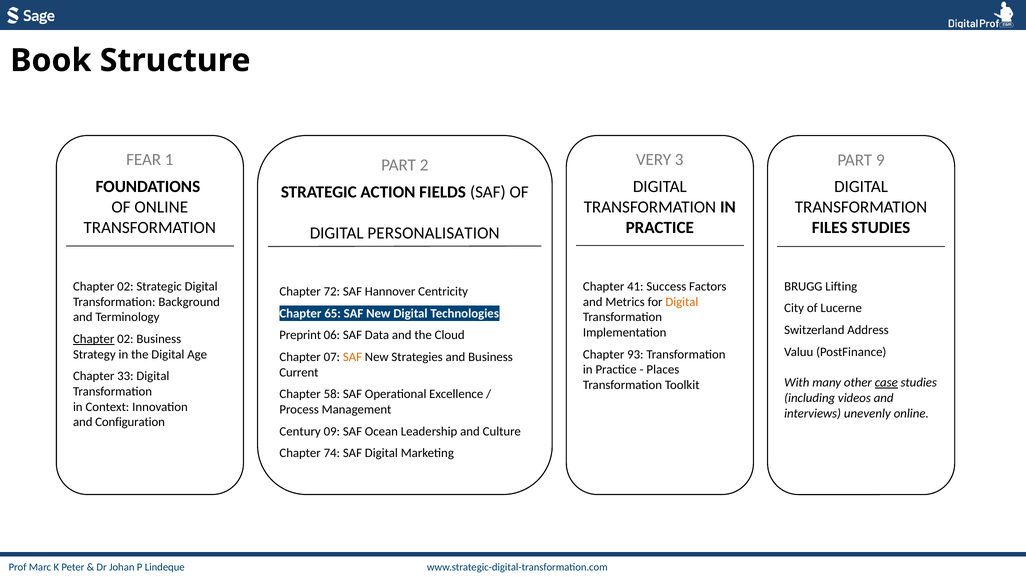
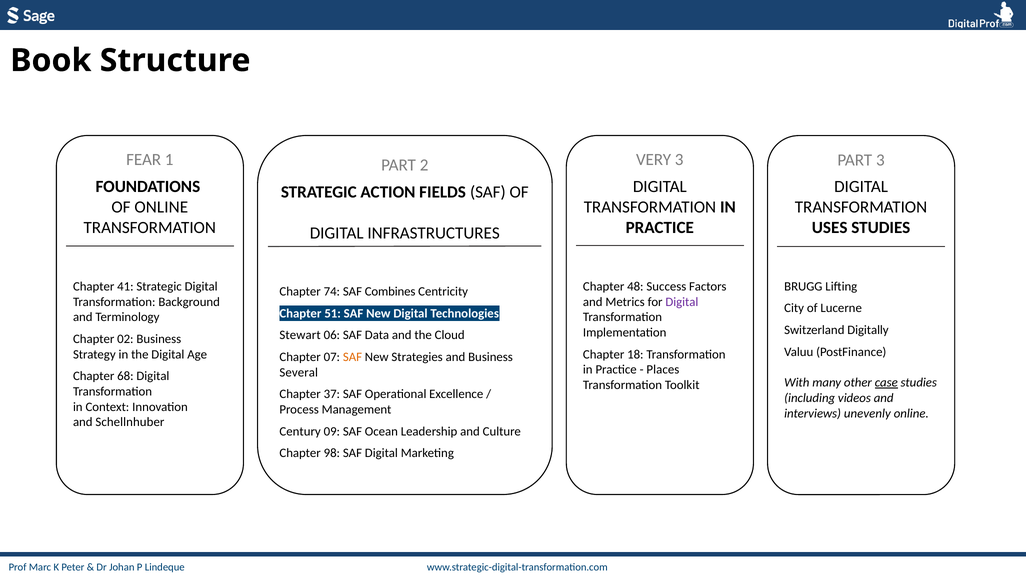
PART 9: 9 -> 3
FILES: FILES -> USES
PERSONALISATION: PERSONALISATION -> INFRASTRUCTURES
02 at (125, 286): 02 -> 41
41: 41 -> 48
72: 72 -> 74
Hannover: Hannover -> Combines
Digital at (682, 302) colour: orange -> purple
65: 65 -> 51
Address: Address -> Digitally
Preprint: Preprint -> Stewart
Chapter at (94, 339) underline: present -> none
93: 93 -> 18
Current: Current -> Several
33: 33 -> 68
58: 58 -> 37
Configuration: Configuration -> Schellnhuber
74: 74 -> 98
